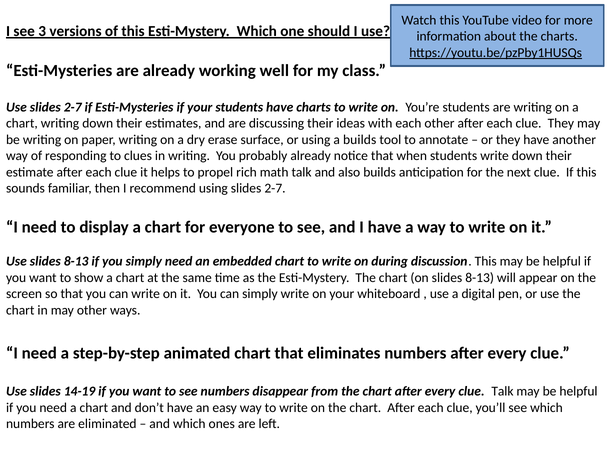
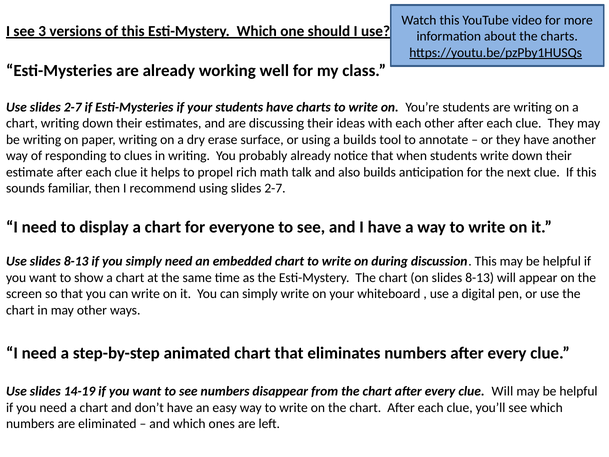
clue Talk: Talk -> Will
